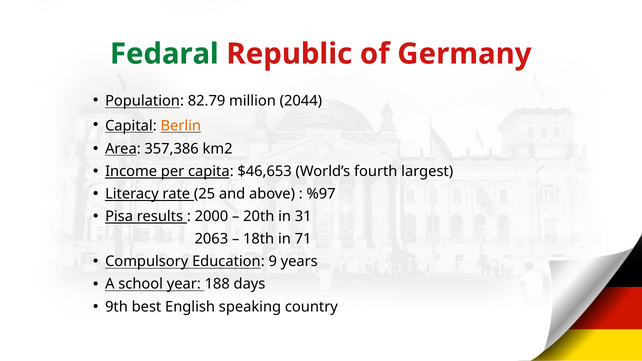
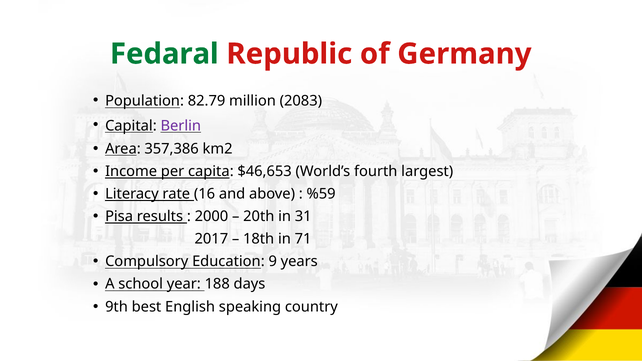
2044: 2044 -> 2083
Berlin colour: orange -> purple
25: 25 -> 16
%97: %97 -> %59
2063: 2063 -> 2017
